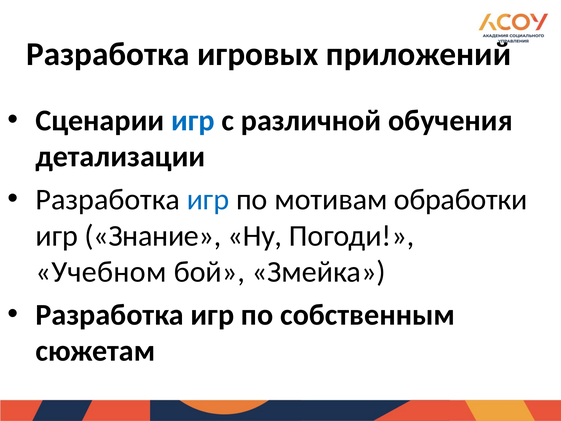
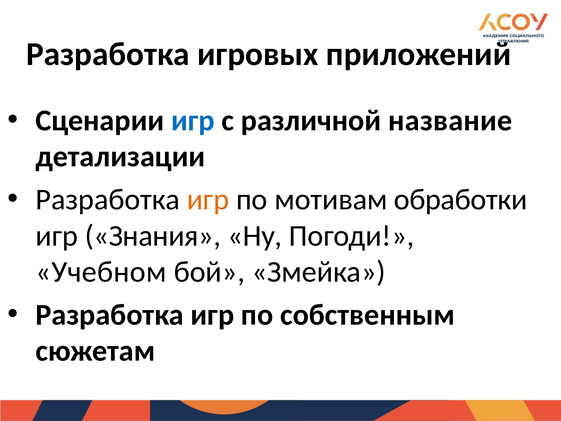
обучения: обучения -> название
игр at (208, 199) colour: blue -> orange
Знание: Знание -> Знания
